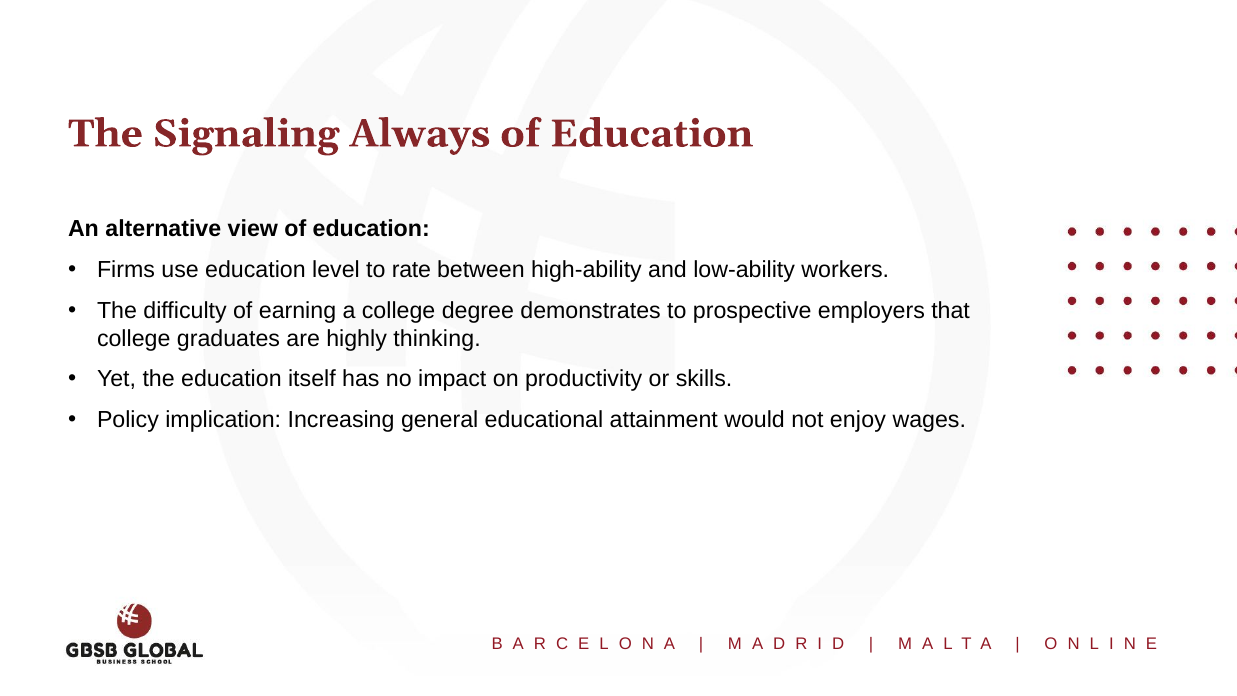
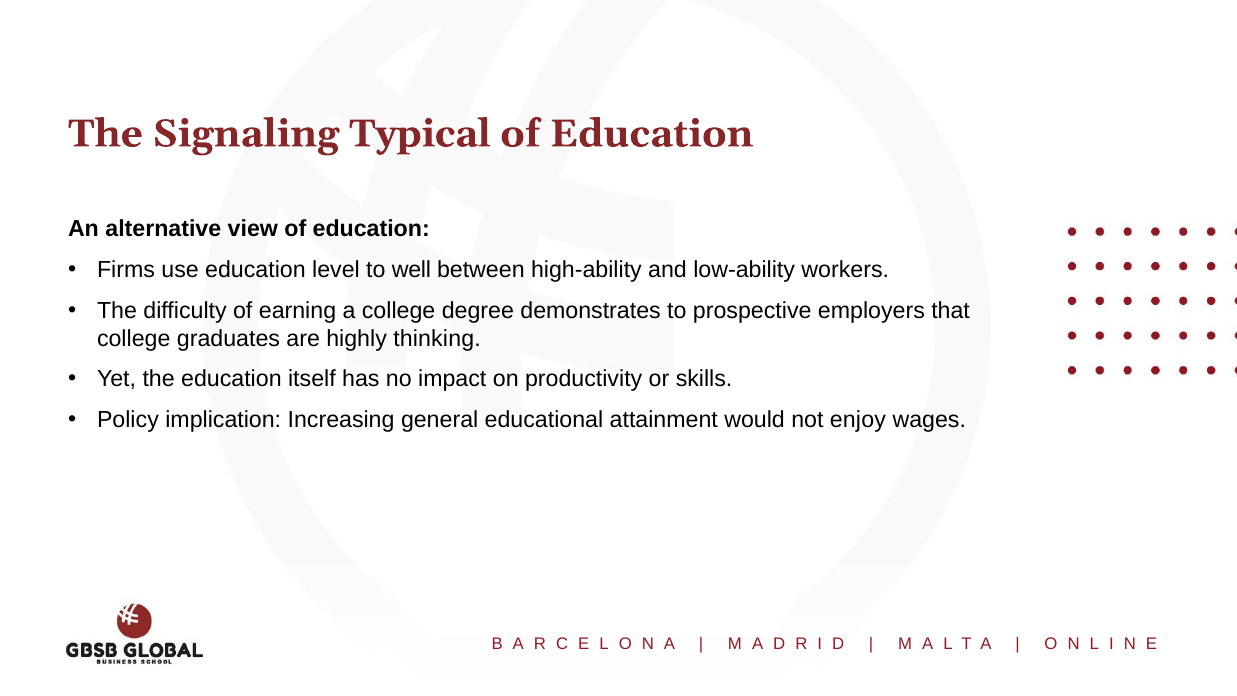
Always: Always -> Typical
rate: rate -> well
